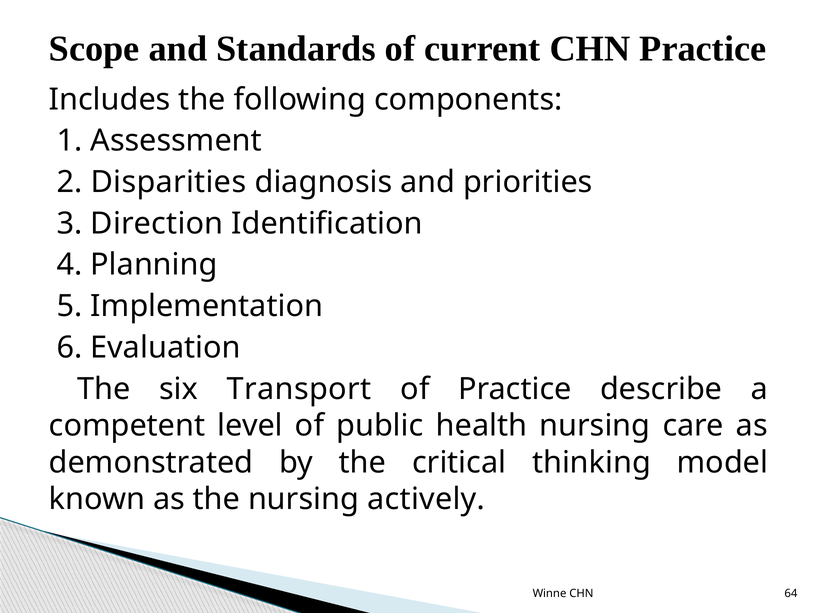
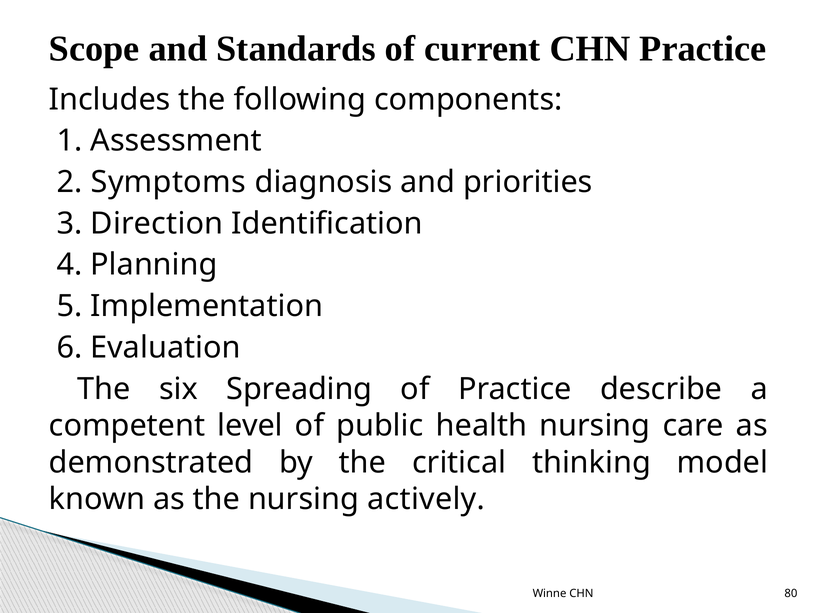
Disparities: Disparities -> Symptoms
Transport: Transport -> Spreading
64: 64 -> 80
